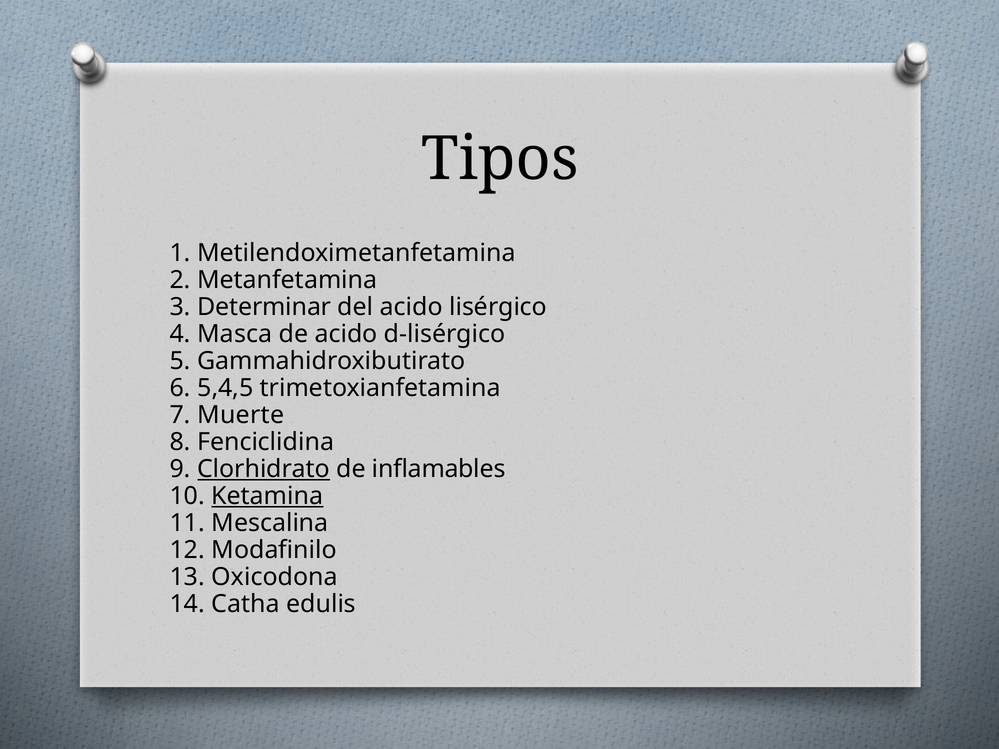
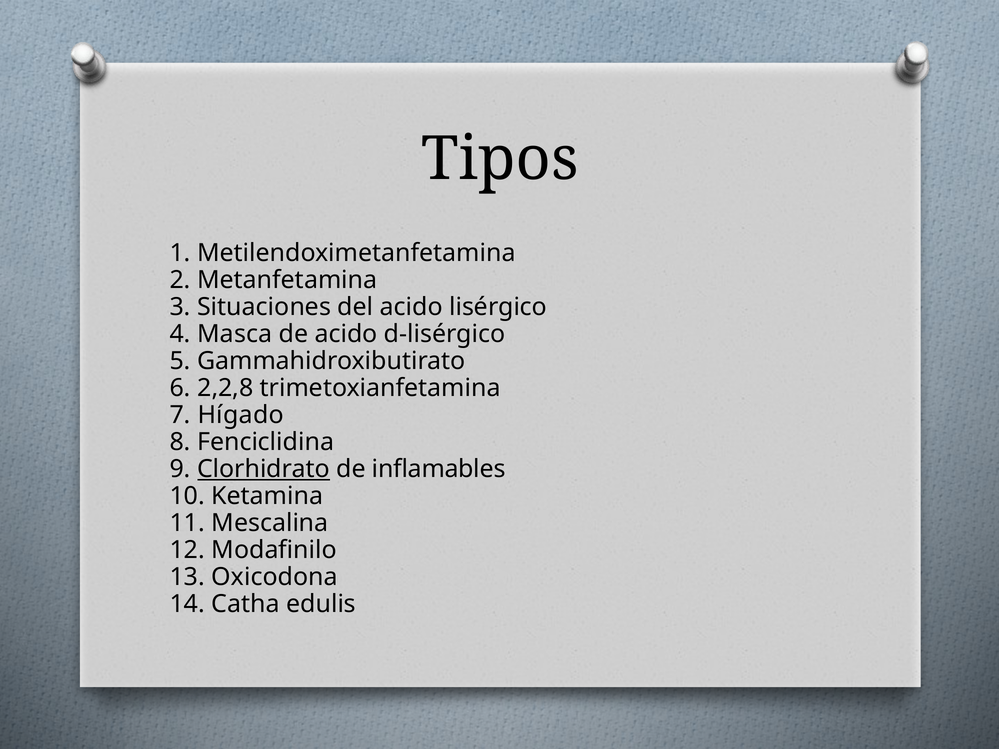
Determinar: Determinar -> Situaciones
5,4,5: 5,4,5 -> 2,2,8
Muerte: Muerte -> Hígado
Ketamina underline: present -> none
